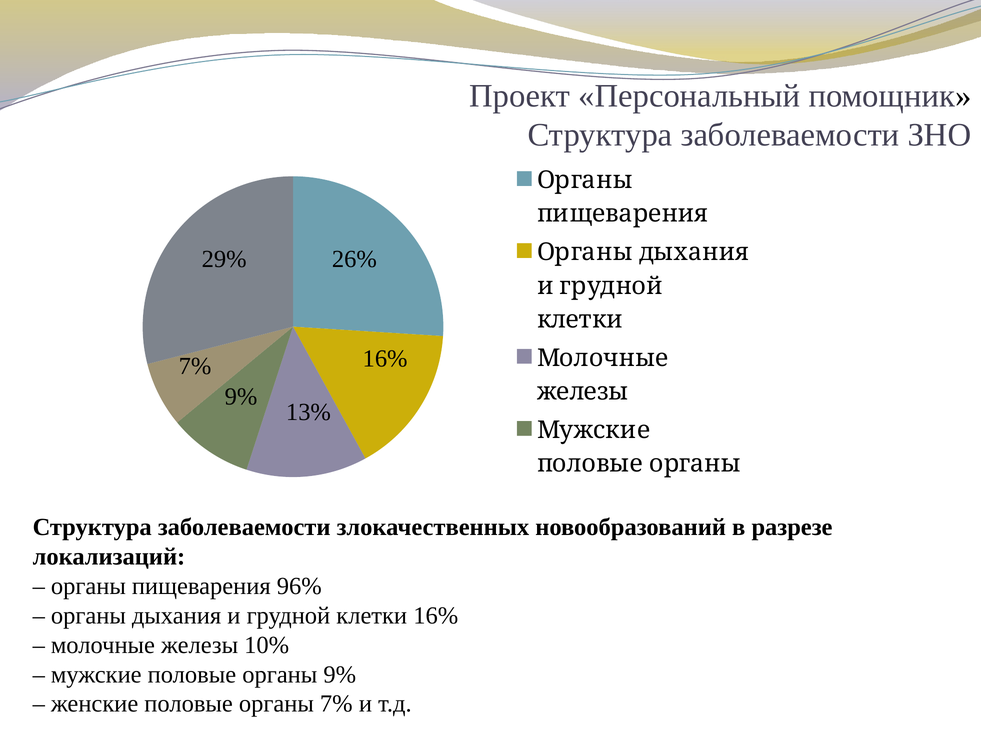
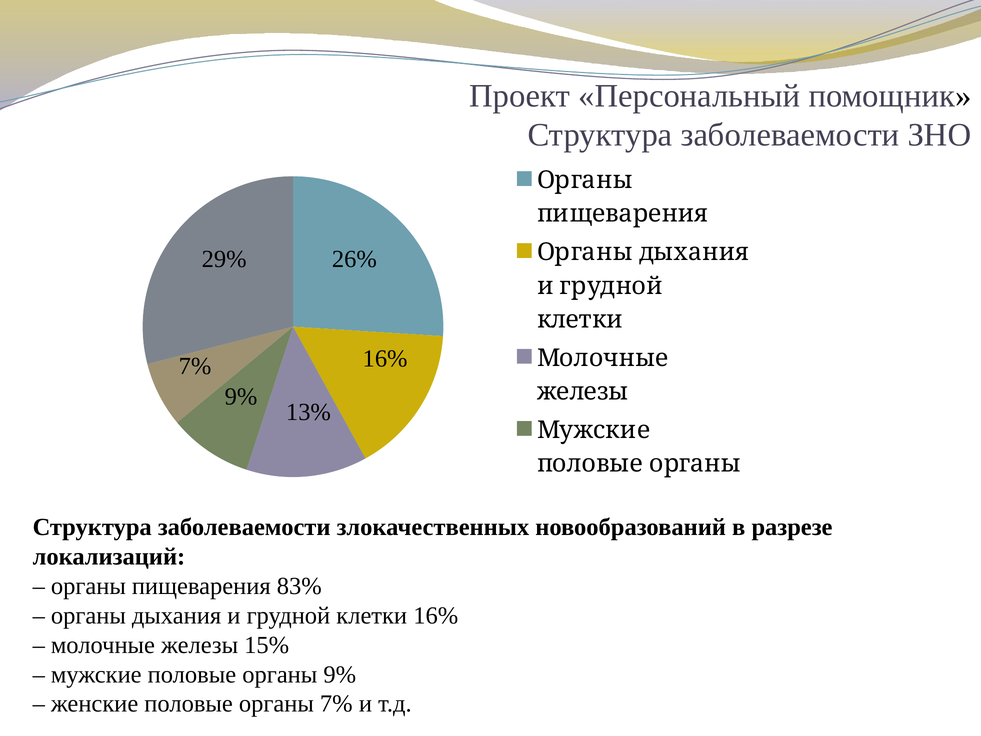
96%: 96% -> 83%
10%: 10% -> 15%
